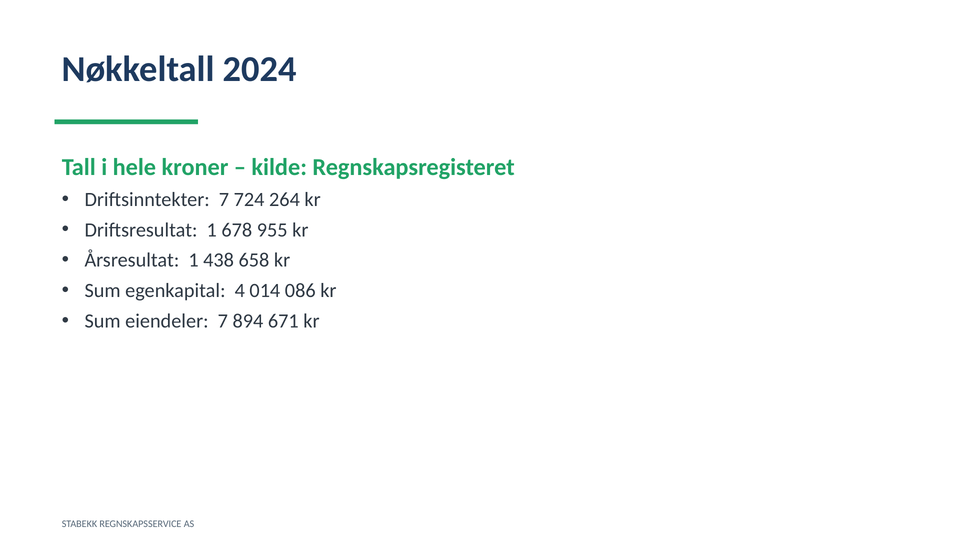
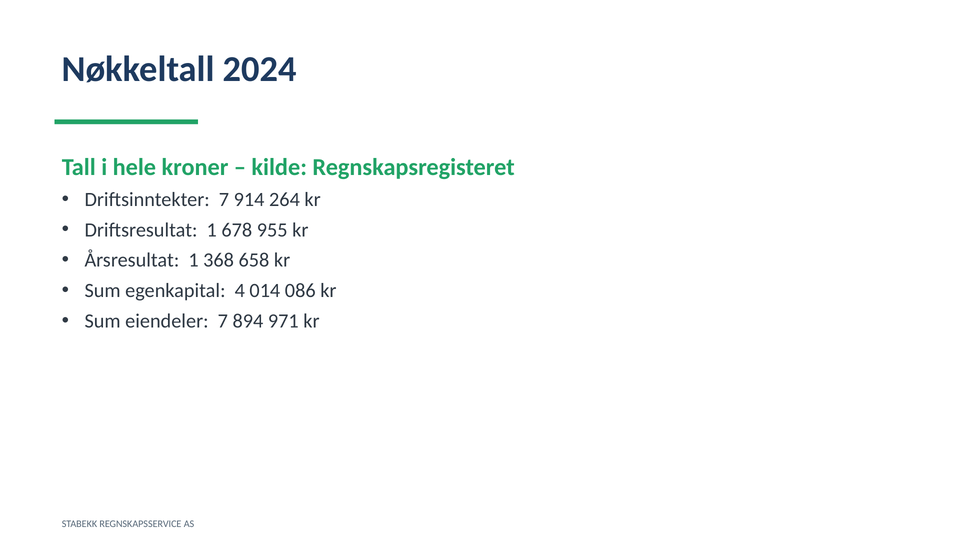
724: 724 -> 914
438: 438 -> 368
671: 671 -> 971
